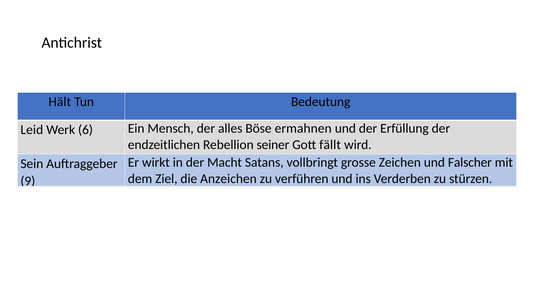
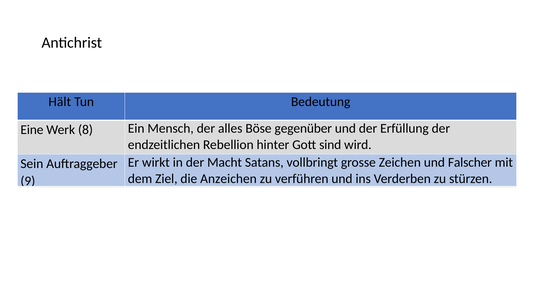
Leid at (32, 129): Leid -> Eine
6: 6 -> 8
ermahnen: ermahnen -> gegenüber
seiner: seiner -> hinter
Gott fällt: fällt -> sind
